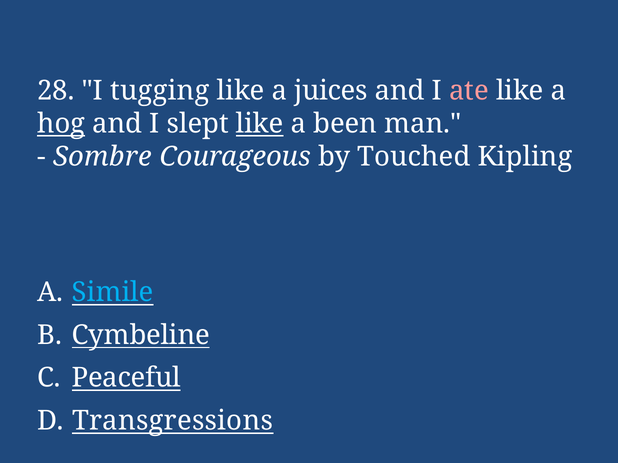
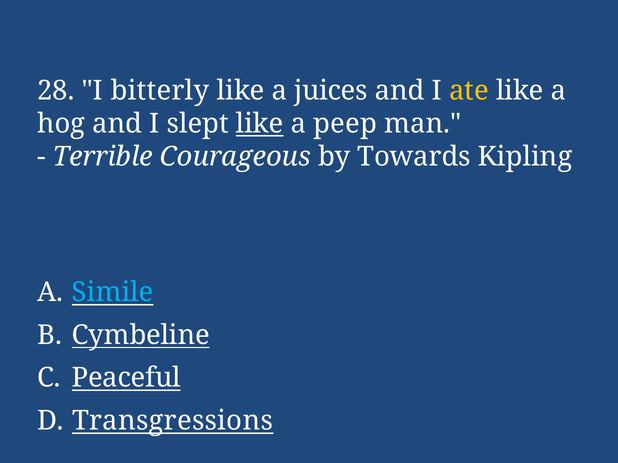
tugging: tugging -> bitterly
ate colour: pink -> yellow
hog underline: present -> none
been: been -> peep
Sombre: Sombre -> Terrible
Touched: Touched -> Towards
